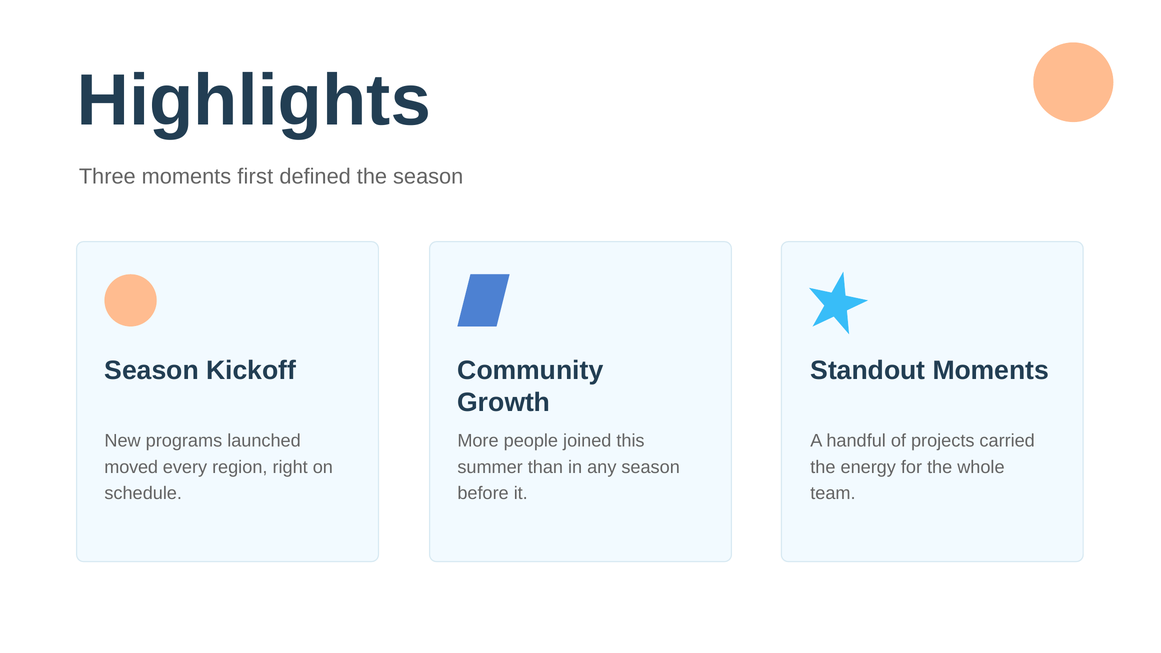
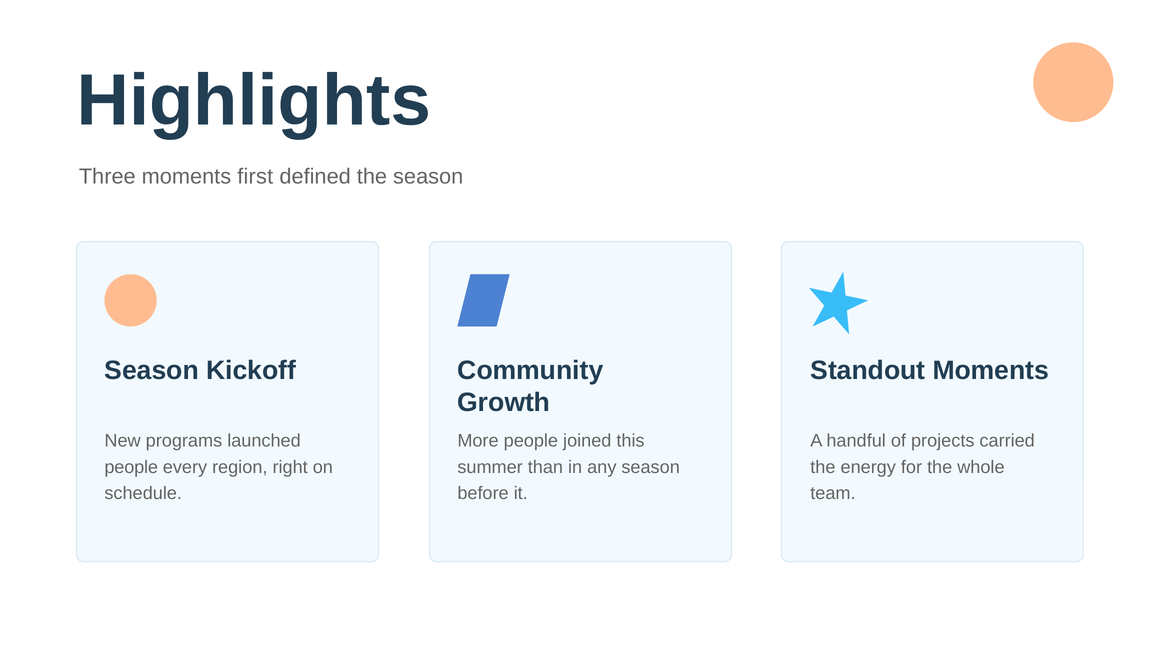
moved at (131, 467): moved -> people
